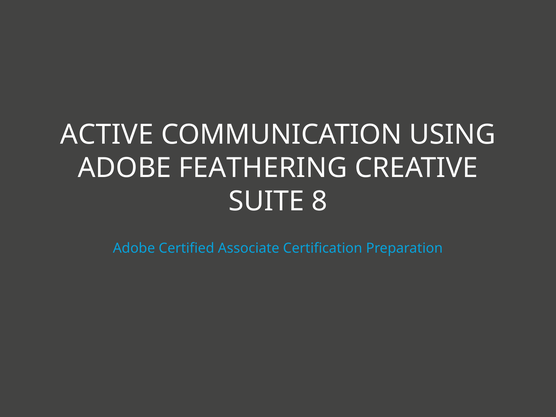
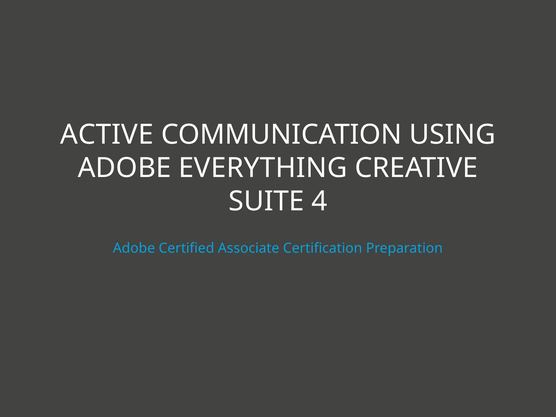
FEATHERING: FEATHERING -> EVERYTHING
8: 8 -> 4
